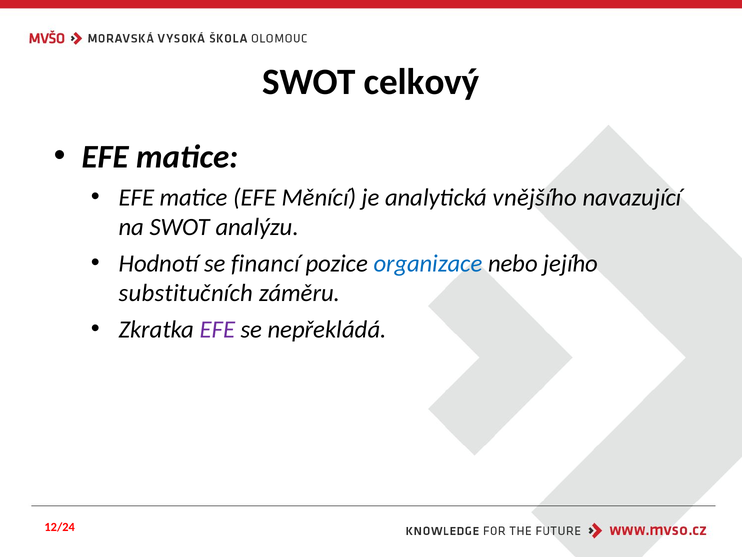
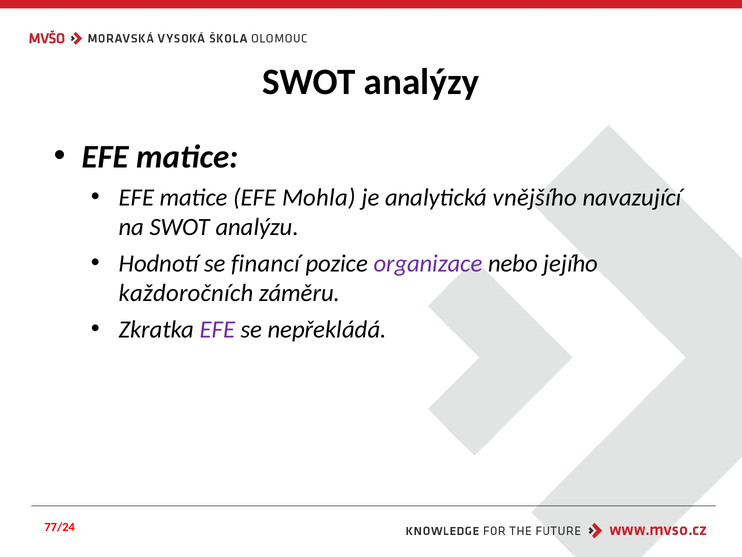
celkový: celkový -> analýzy
Měnící: Měnící -> Mohla
organizace colour: blue -> purple
substitučních: substitučních -> každoročních
12/24: 12/24 -> 77/24
